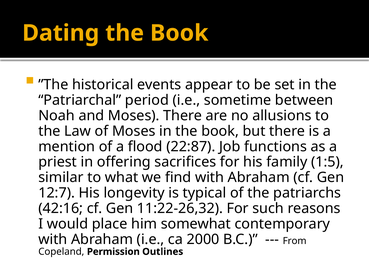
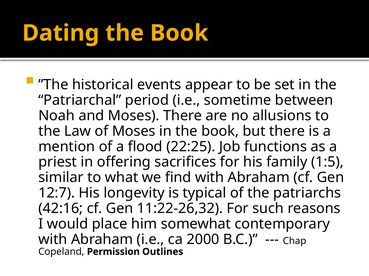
22:87: 22:87 -> 22:25
From: From -> Chap
